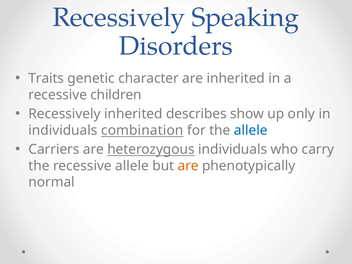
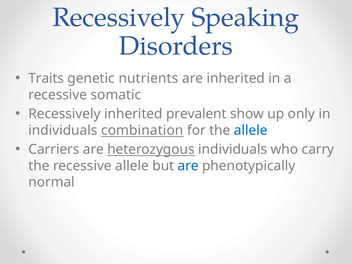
character: character -> nutrients
children: children -> somatic
describes: describes -> prevalent
are at (188, 166) colour: orange -> blue
